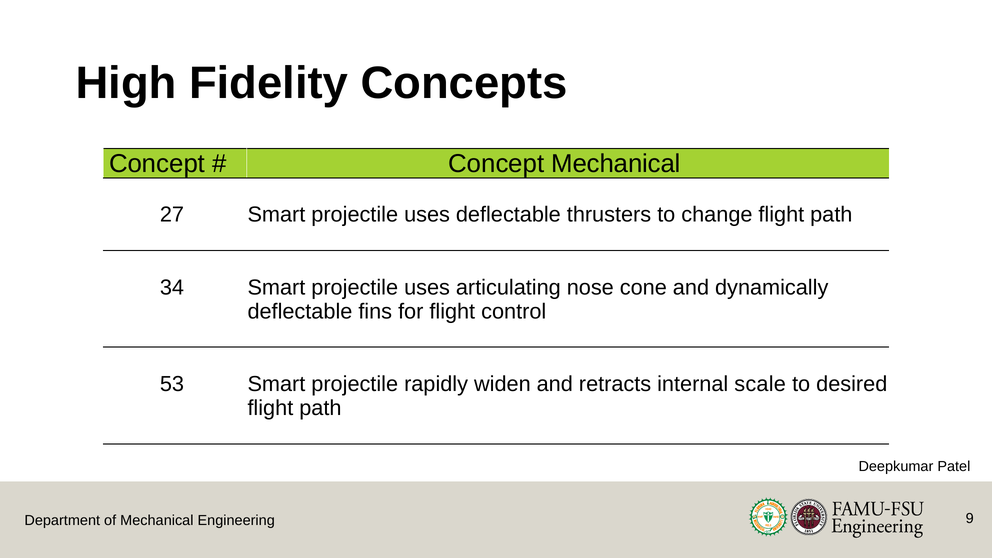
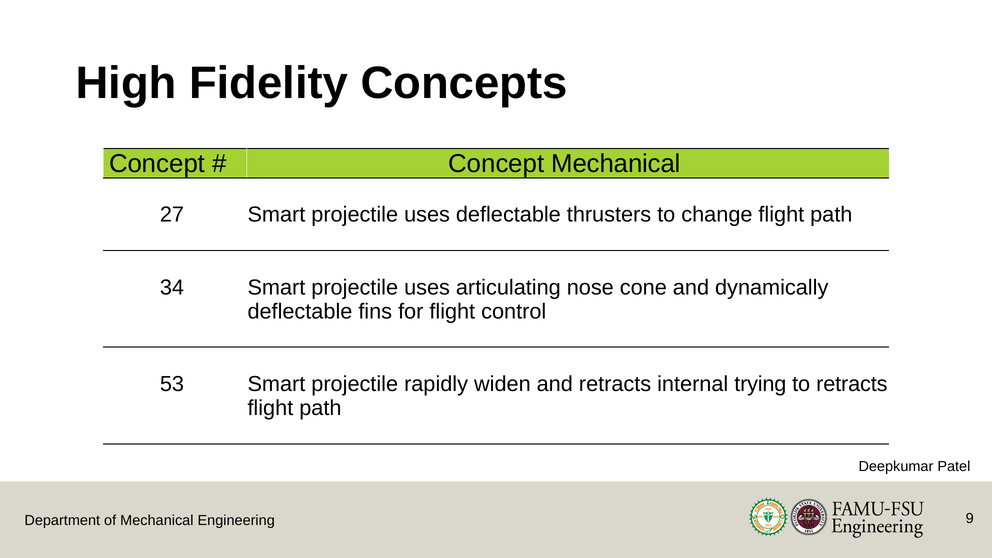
scale: scale -> trying
to desired: desired -> retracts
